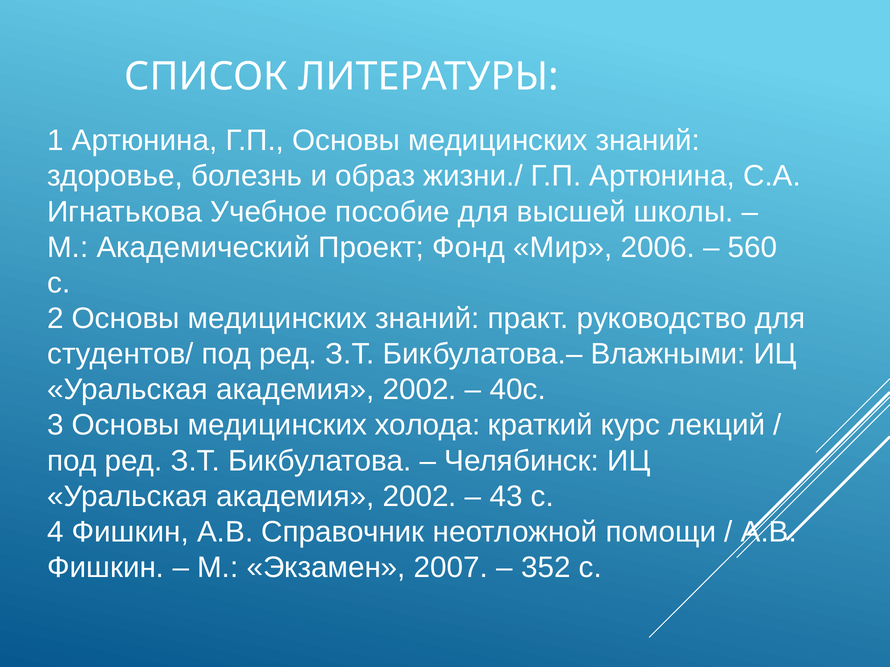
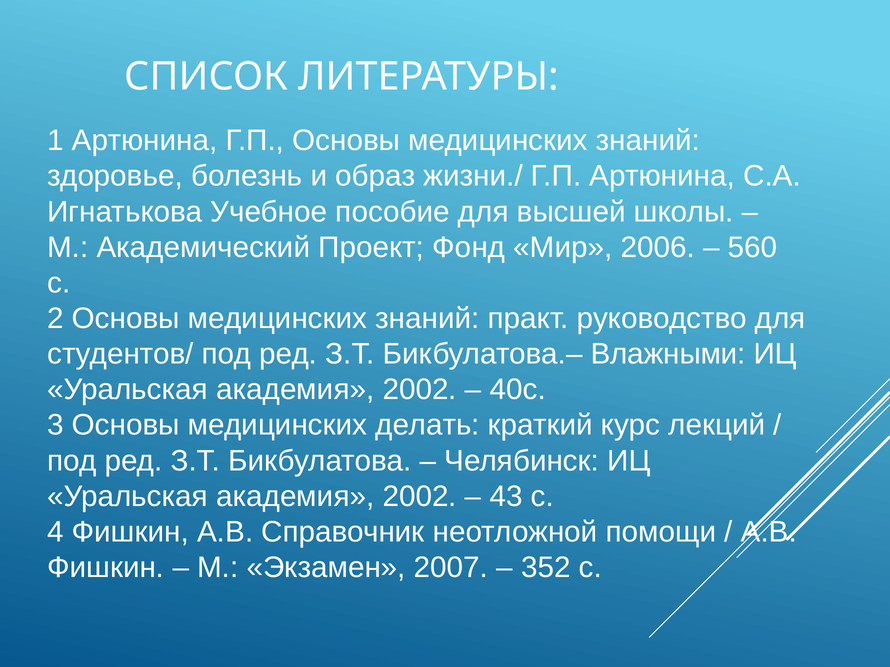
холода: холода -> делать
